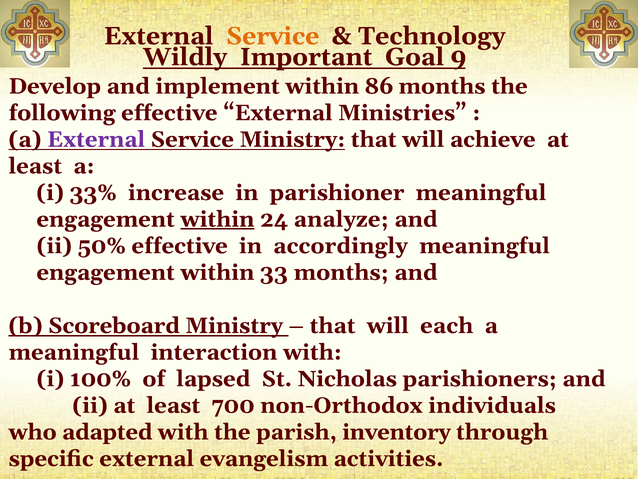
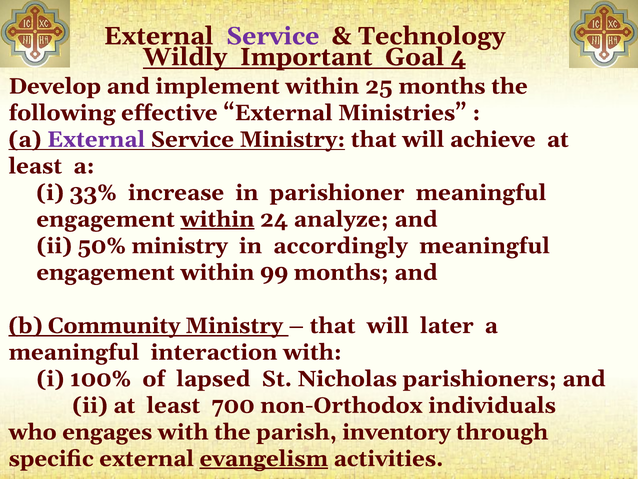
Service at (273, 36) colour: orange -> purple
9: 9 -> 4
86: 86 -> 25
50% effective: effective -> ministry
33: 33 -> 99
Scoreboard: Scoreboard -> Community
each: each -> later
adapted: adapted -> engages
evangelism underline: none -> present
